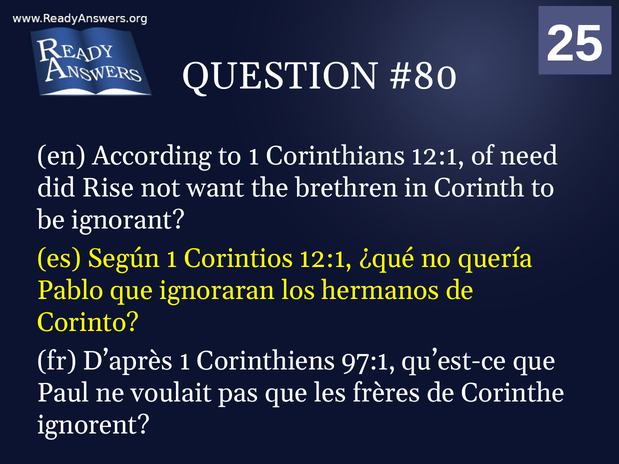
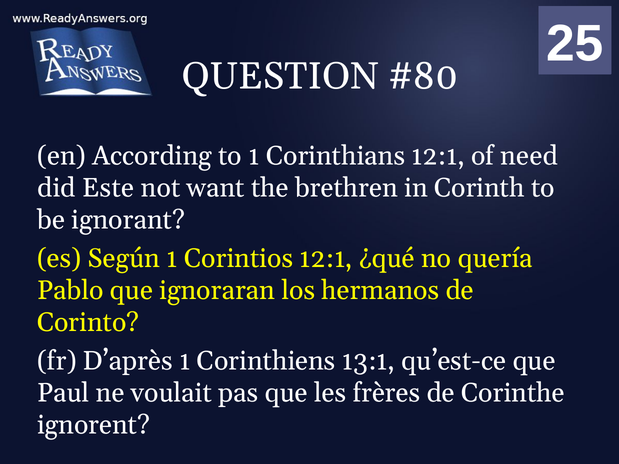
Rise: Rise -> Este
97:1: 97:1 -> 13:1
